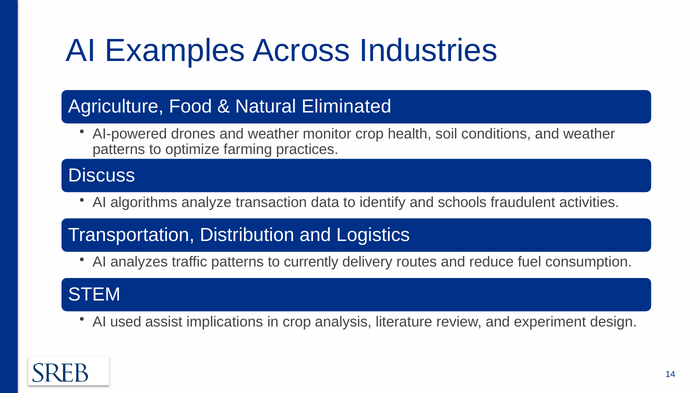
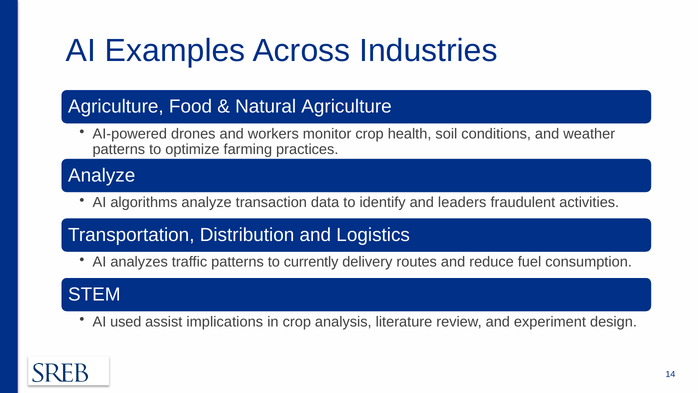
Natural Eliminated: Eliminated -> Agriculture
drones and weather: weather -> workers
Discuss at (102, 175): Discuss -> Analyze
schools: schools -> leaders
